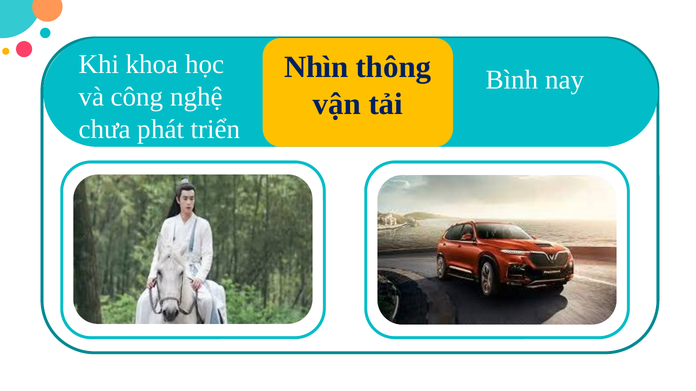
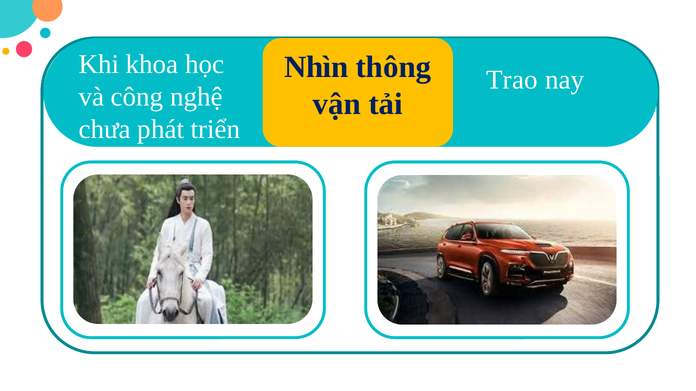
Bình: Bình -> Trao
